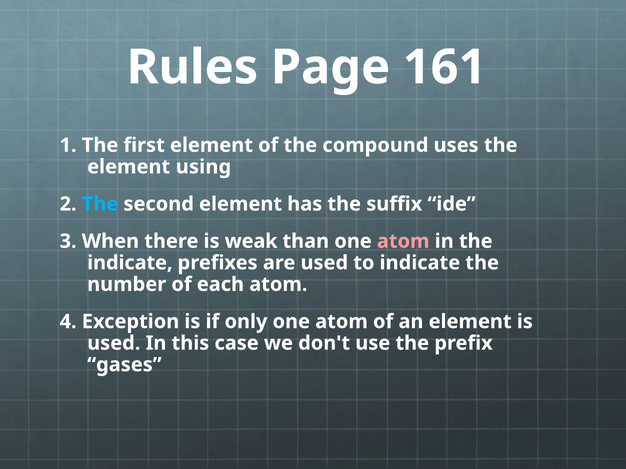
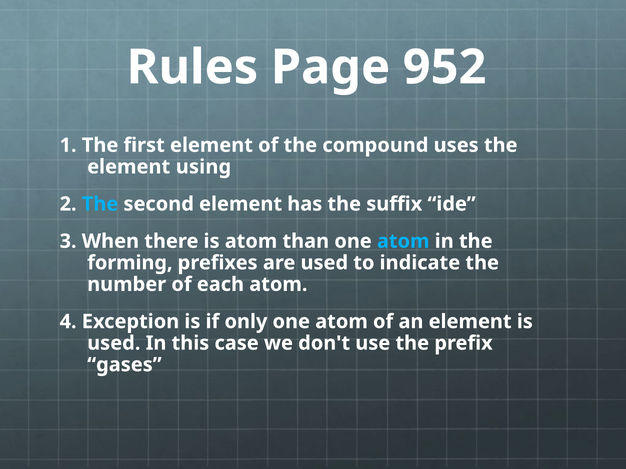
161: 161 -> 952
is weak: weak -> atom
atom at (403, 241) colour: pink -> light blue
indicate at (130, 263): indicate -> forming
